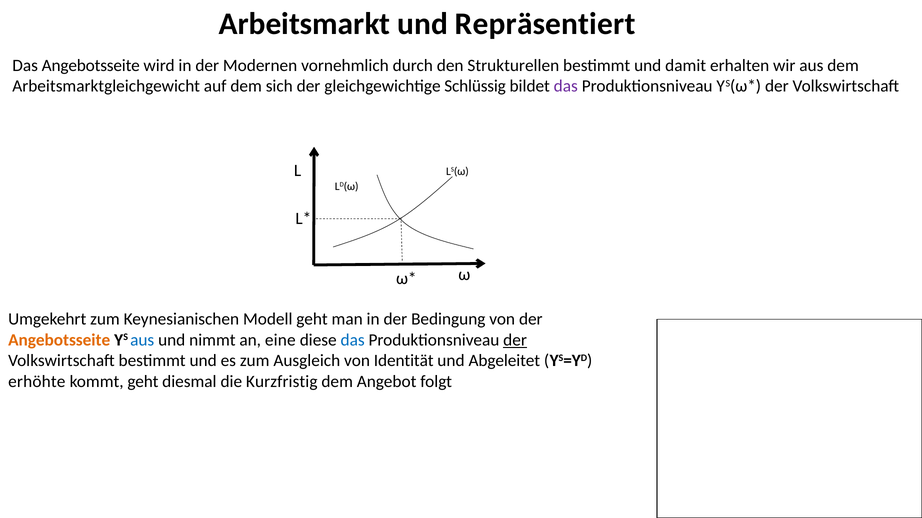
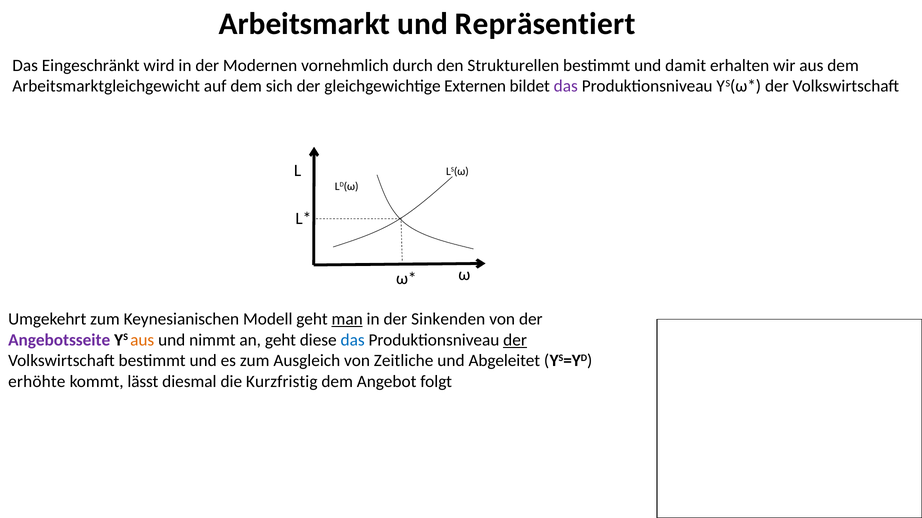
Das Angebotsseite: Angebotsseite -> Eingeschränkt
Schlüssig: Schlüssig -> Externen
man underline: none -> present
Bedingung: Bedingung -> Sinkenden
Angebotsseite at (59, 340) colour: orange -> purple
aus at (142, 340) colour: blue -> orange
an eine: eine -> geht
Identität: Identität -> Zeitliche
kommt geht: geht -> lässt
